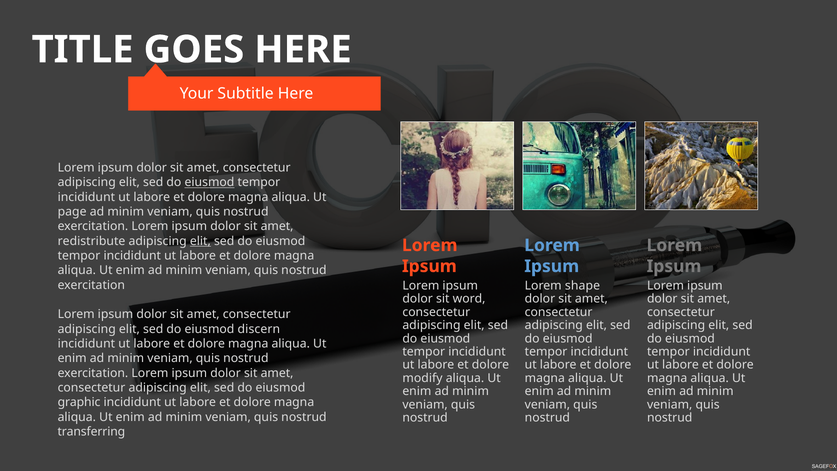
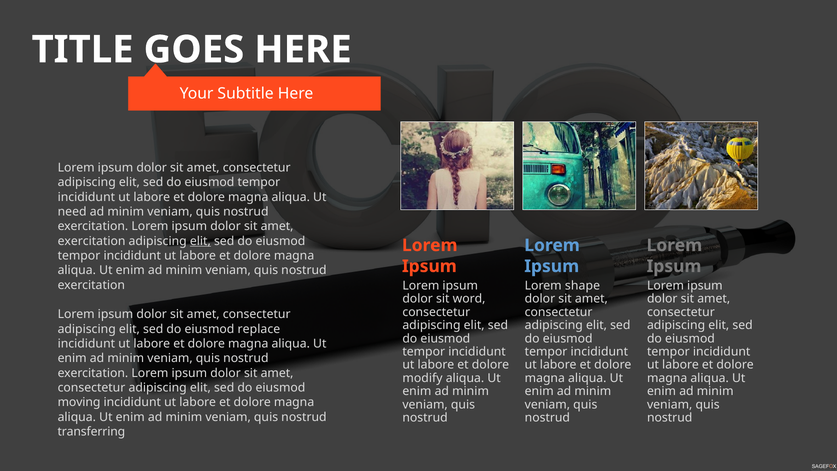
eiusmod at (209, 182) underline: present -> none
page: page -> need
redistribute at (92, 241): redistribute -> exercitation
discern: discern -> replace
graphic: graphic -> moving
